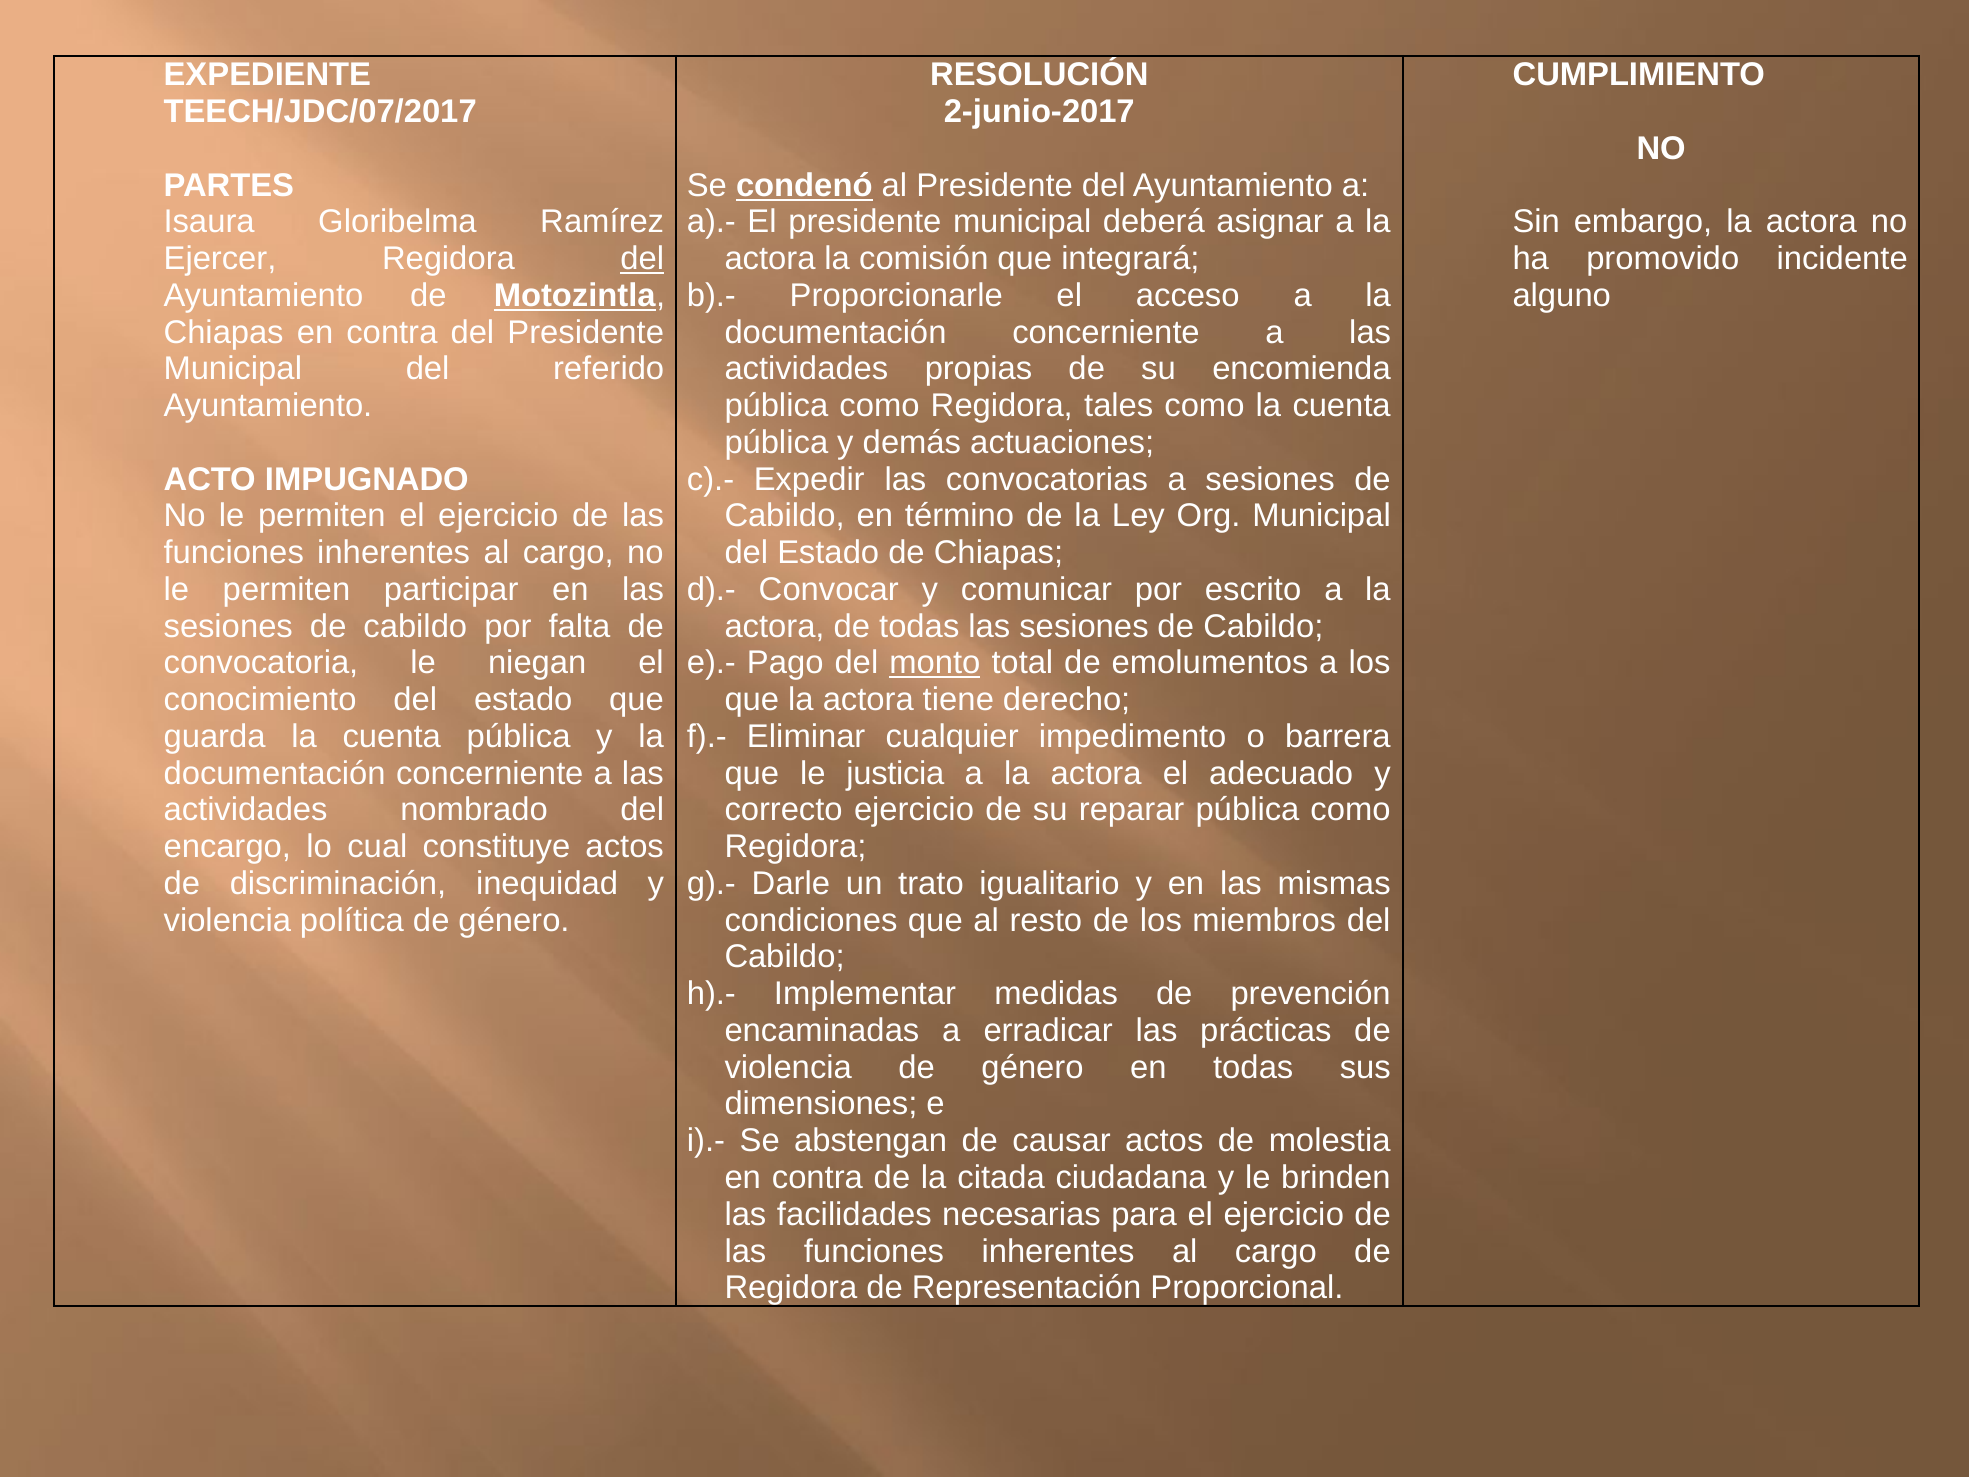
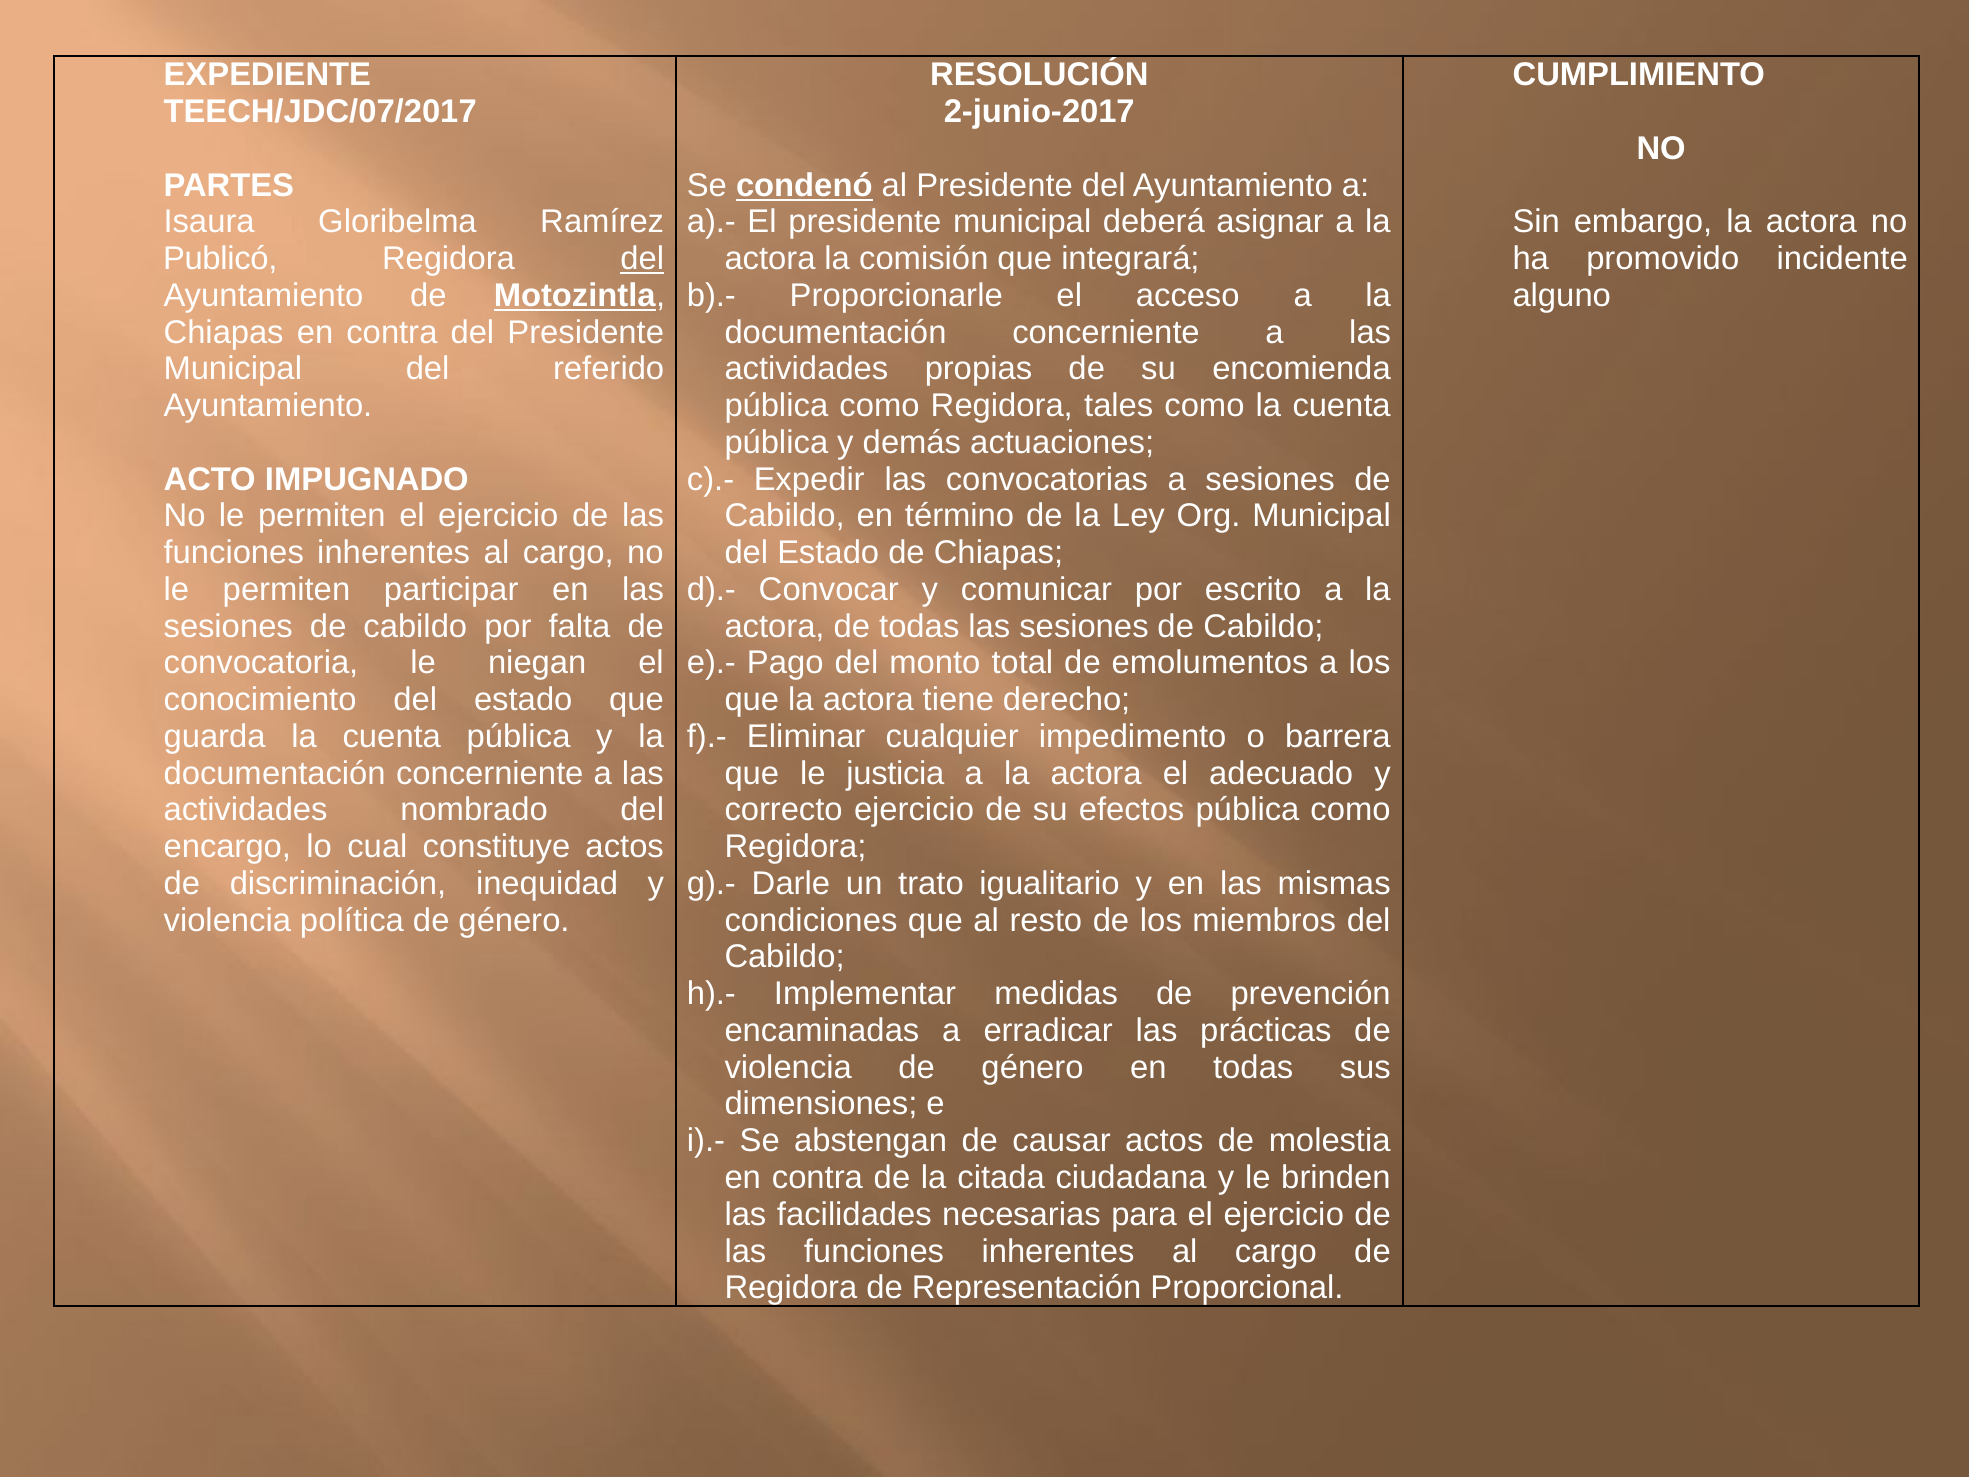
Ejercer: Ejercer -> Publicó
monto underline: present -> none
reparar: reparar -> efectos
